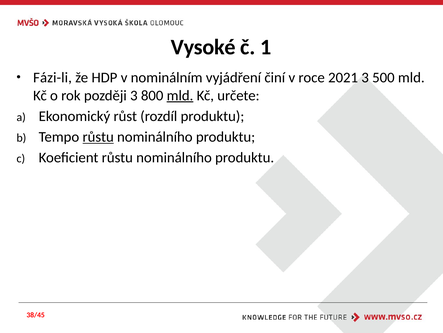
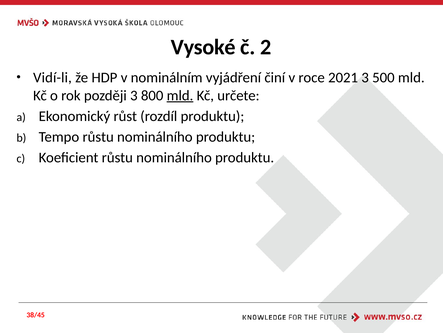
1: 1 -> 2
Fázi-li: Fázi-li -> Vidí-li
růstu at (98, 137) underline: present -> none
